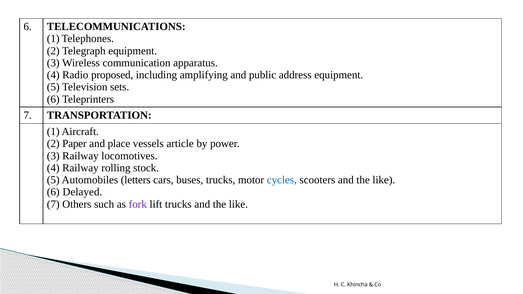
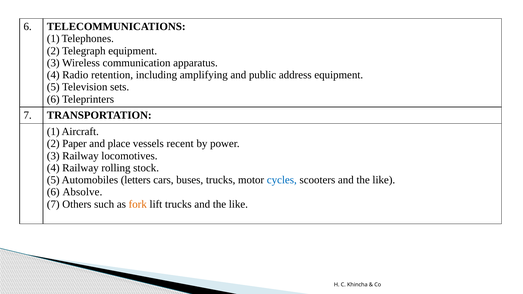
proposed: proposed -> retention
article: article -> recent
Delayed: Delayed -> Absolve
fork colour: purple -> orange
